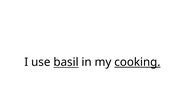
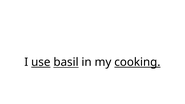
use underline: none -> present
